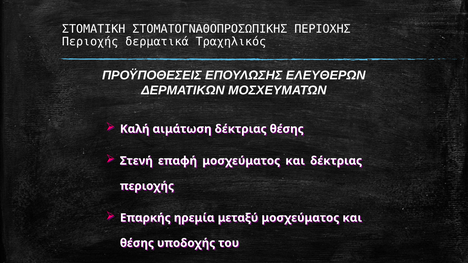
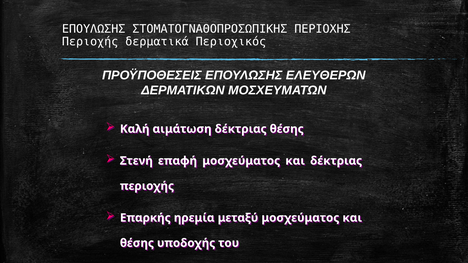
ΣΤΟΜΑΤΙΚΗ at (94, 29): ΣΤΟΜΑΤΙΚΗ -> ΕΠΟΥΛΩΣΗΣ
Τραχηλικός: Τραχηλικός -> Περιοχικός
